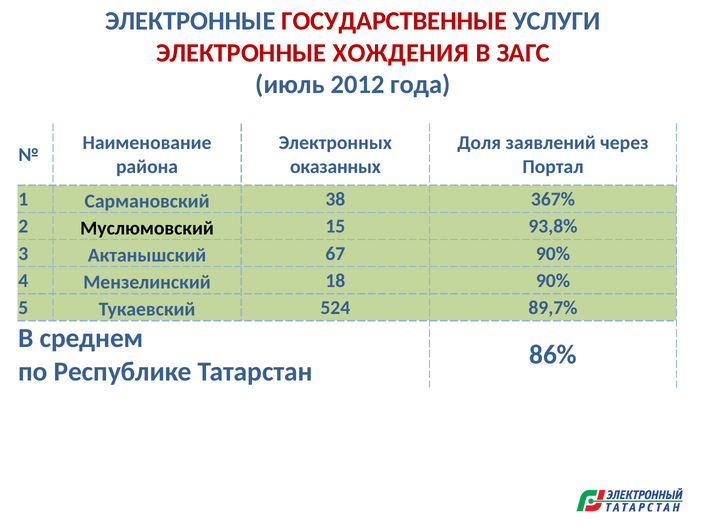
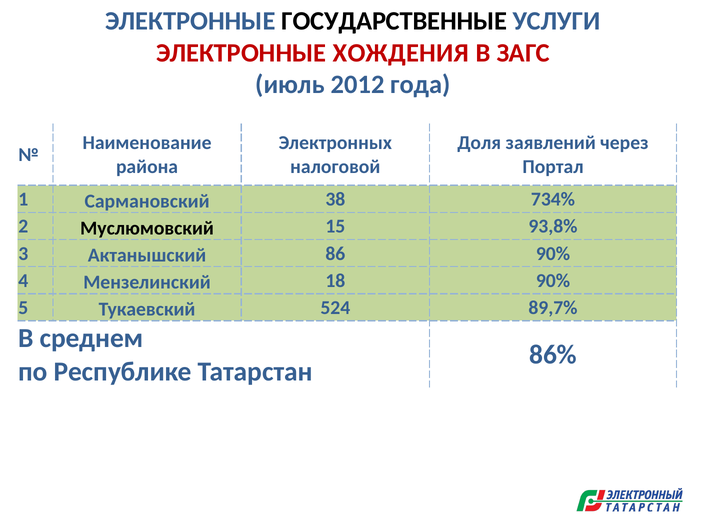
ГОСУДАРСТВЕННЫЕ colour: red -> black
оказанных: оказанных -> налоговой
367%: 367% -> 734%
67: 67 -> 86
